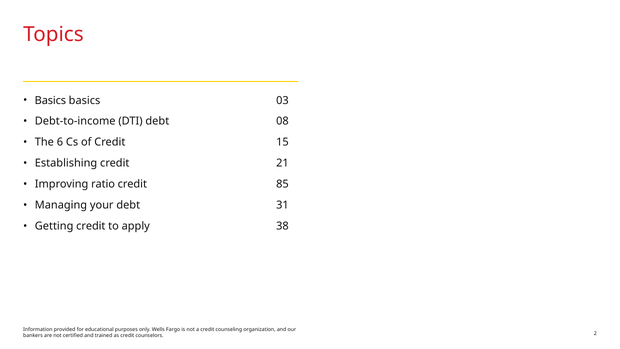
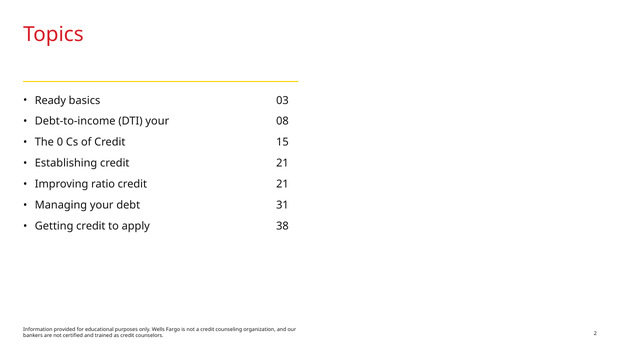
Basics at (50, 100): Basics -> Ready
DTI debt: debt -> your
6: 6 -> 0
85 at (282, 184): 85 -> 21
